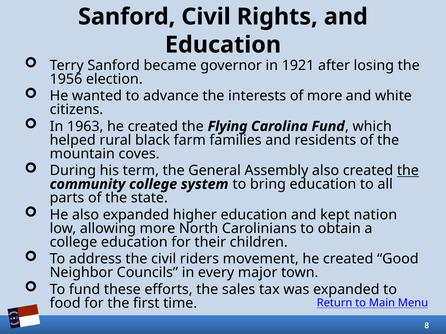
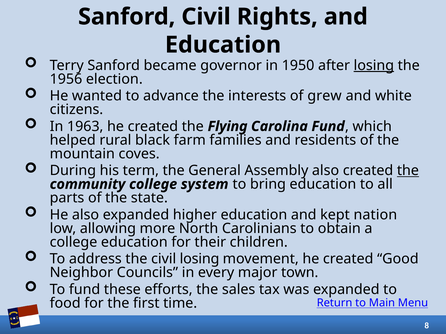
1921: 1921 -> 1950
losing at (374, 66) underline: none -> present
of more: more -> grew
civil riders: riders -> losing
